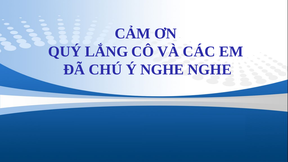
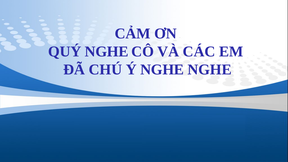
QUÝ LẮNG: LẮNG -> NGHE
